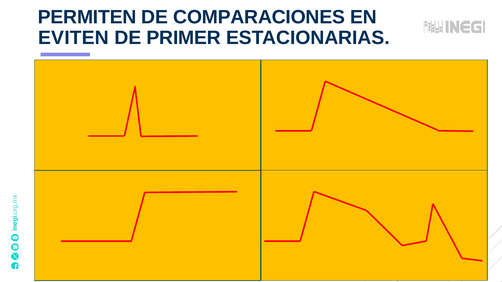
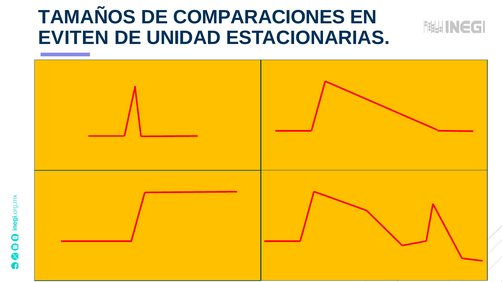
PERMITEN: PERMITEN -> TAMAÑOS
PRIMER: PRIMER -> UNIDAD
